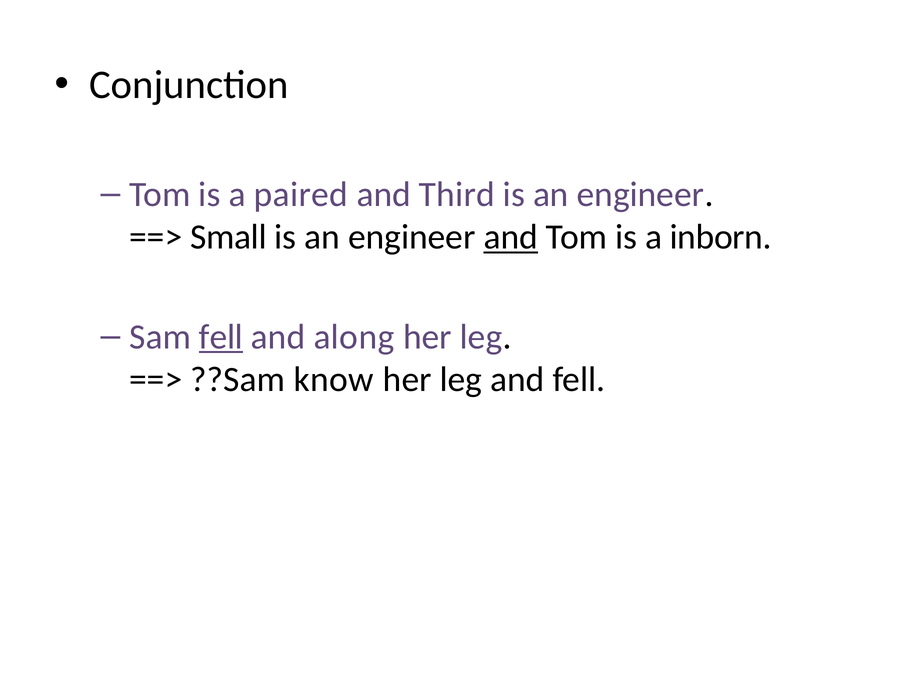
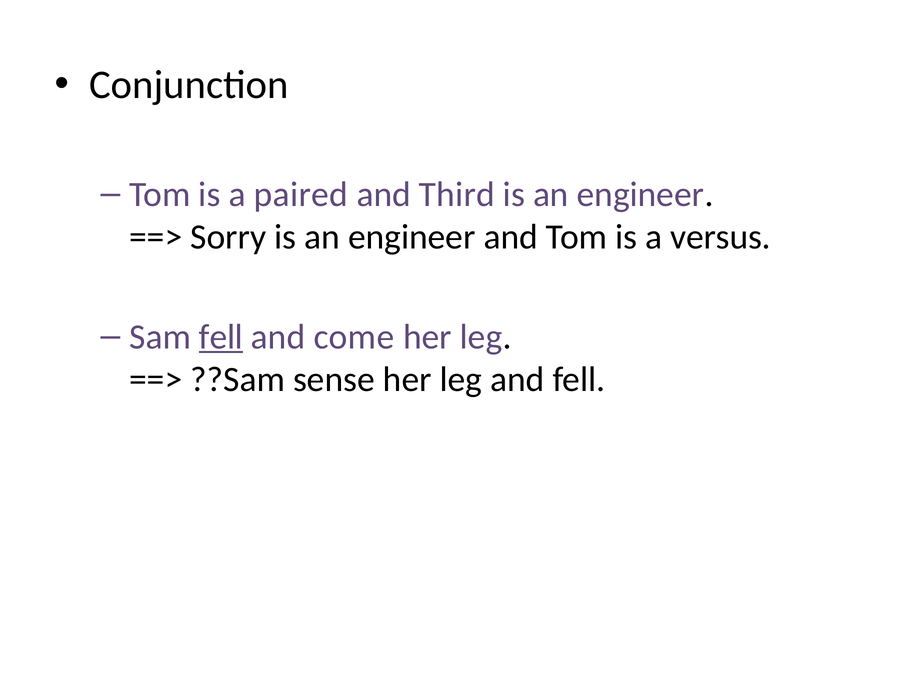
Small: Small -> Sorry
and at (511, 237) underline: present -> none
inborn: inborn -> versus
along: along -> come
know: know -> sense
